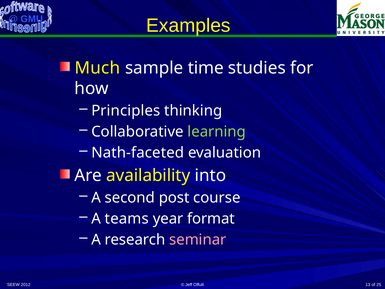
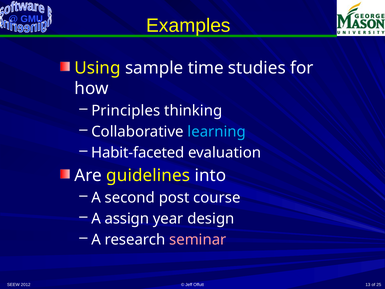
Much: Much -> Using
learning colour: light green -> light blue
Nath-faceted: Nath-faceted -> Habit-faceted
availability: availability -> guidelines
teams: teams -> assign
format: format -> design
